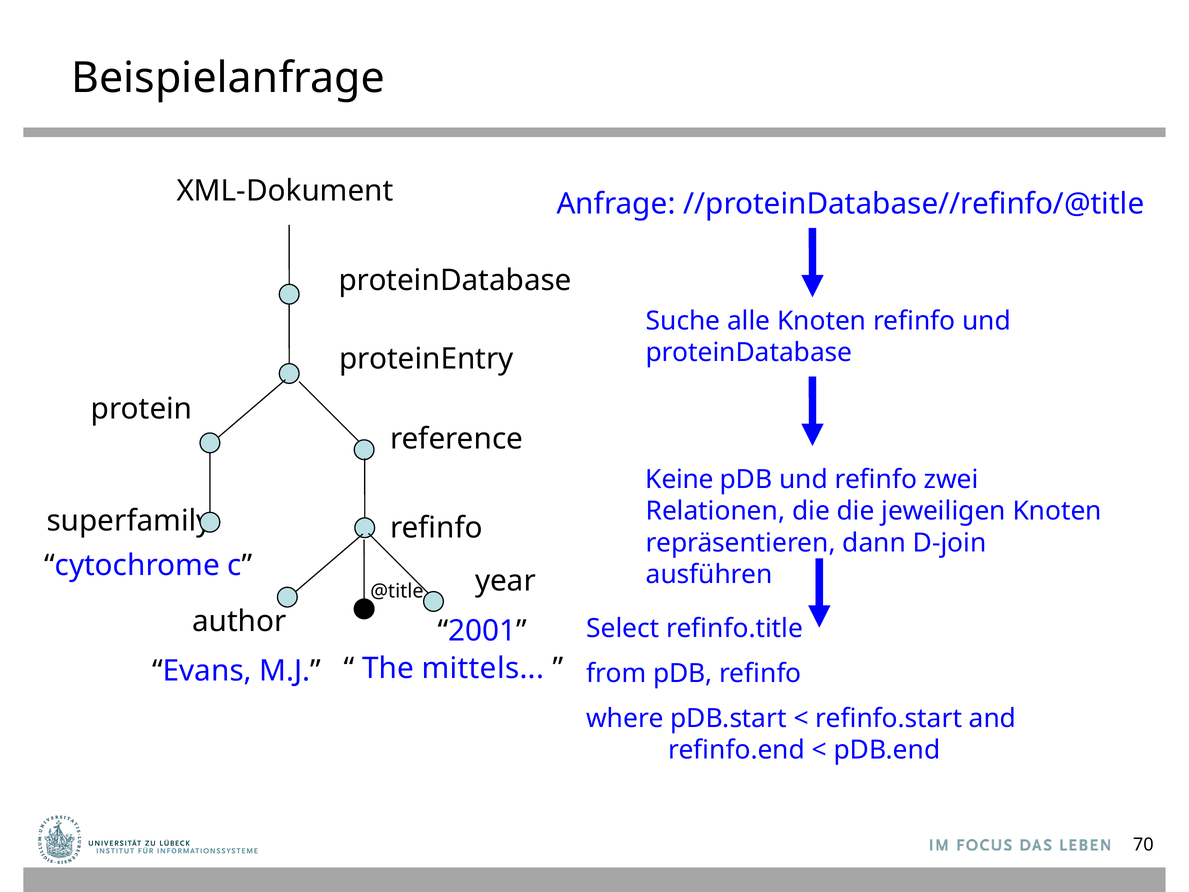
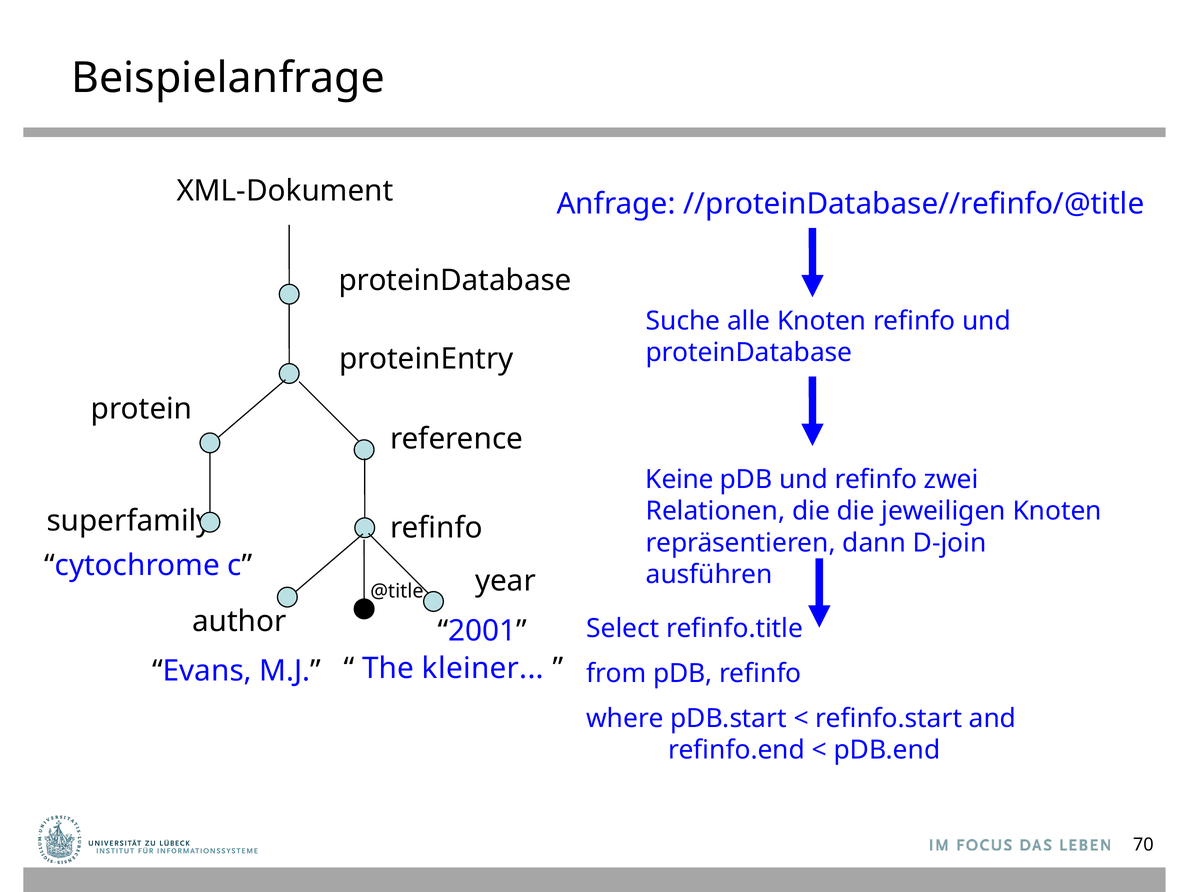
mittels: mittels -> kleiner
